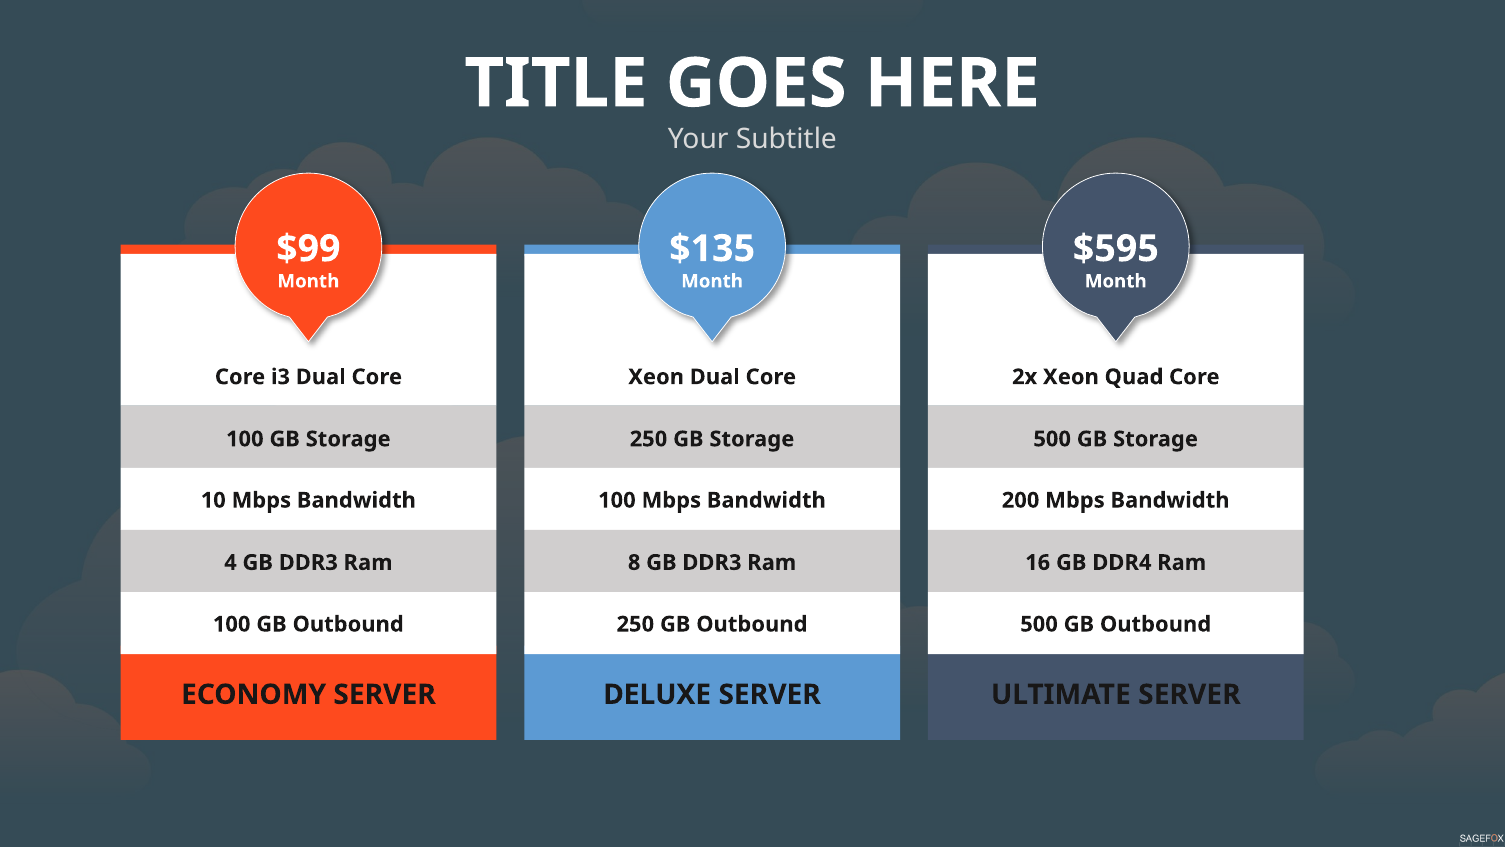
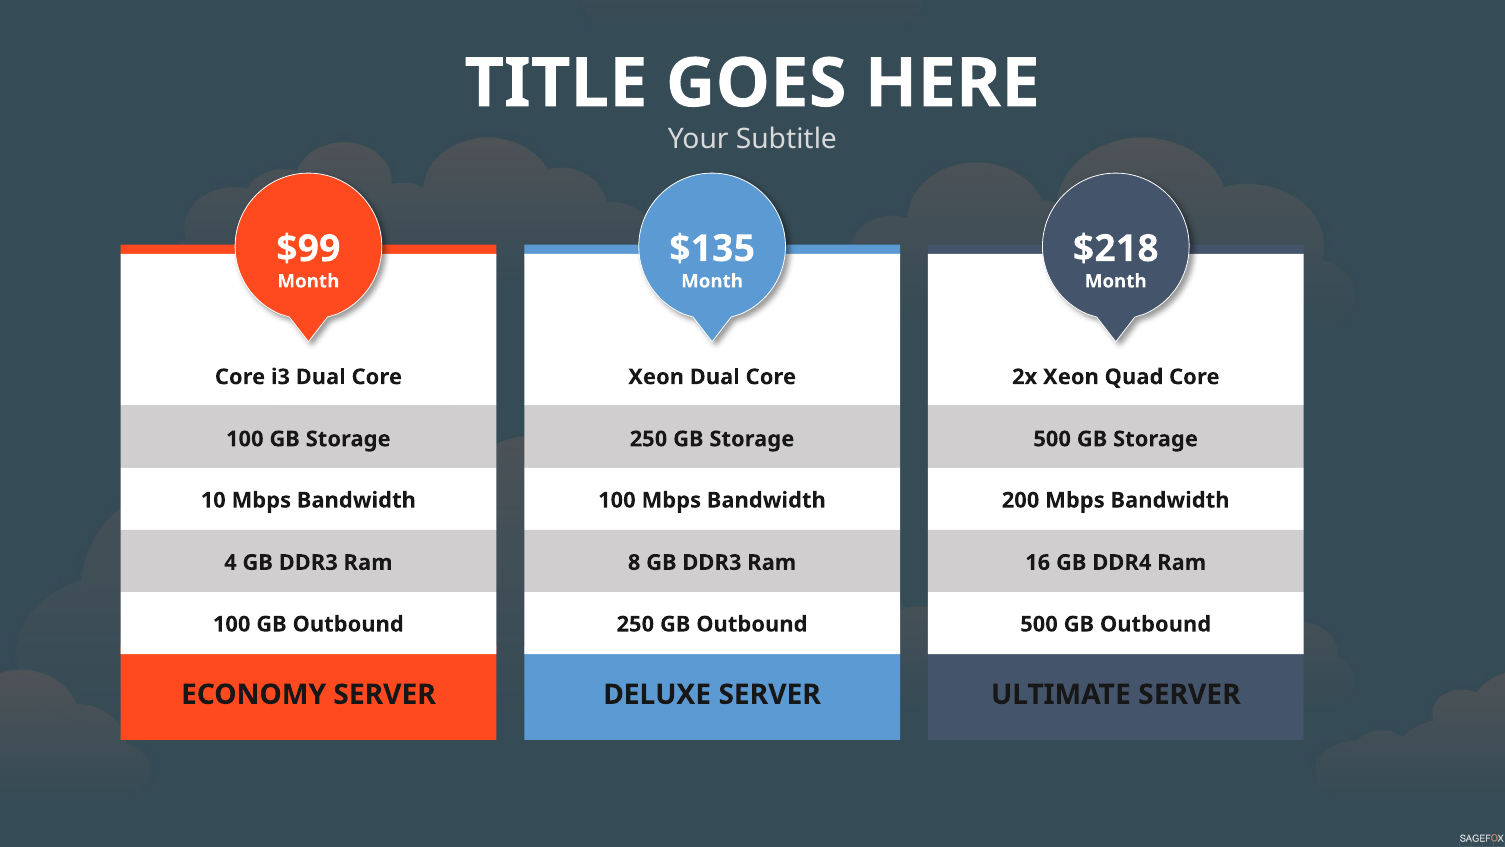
$595: $595 -> $218
